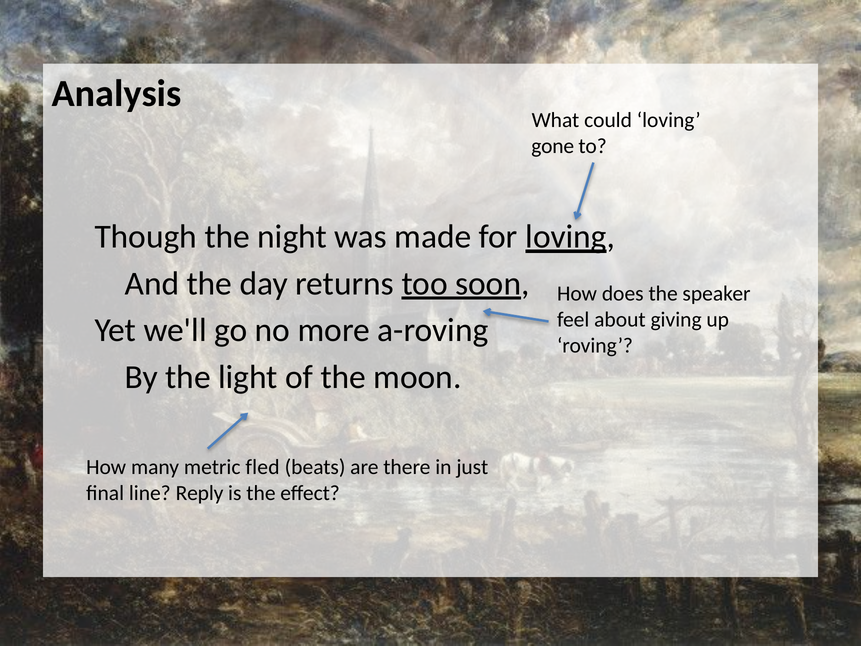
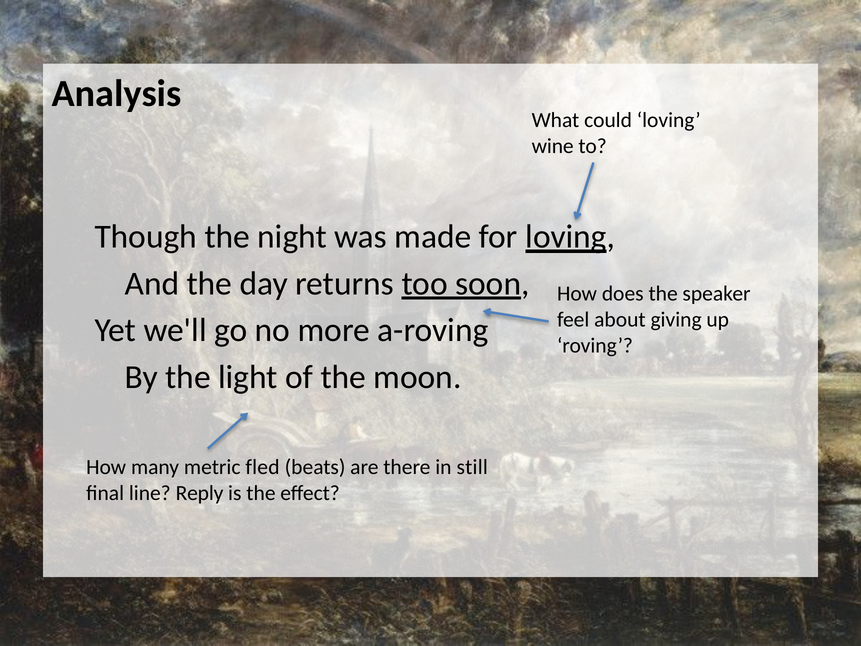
gone: gone -> wine
just: just -> still
